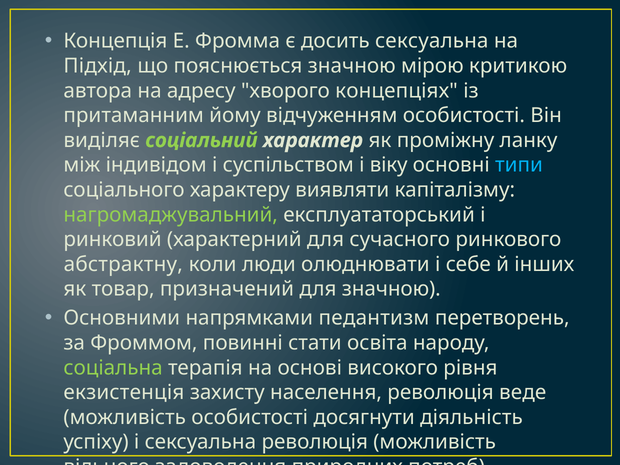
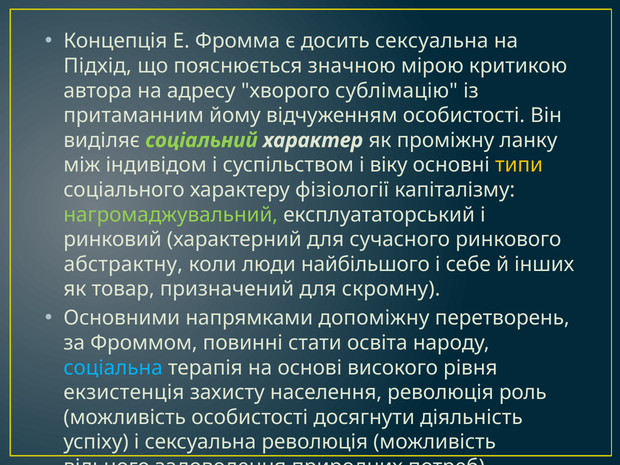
концепціях: концепціях -> сублімацію
типи colour: light blue -> yellow
виявляти: виявляти -> фізіології
олюднювати: олюднювати -> найбільшого
значною: значною -> скромну
педантизм: педантизм -> допоміжну
соціальна colour: light green -> light blue
веде: веде -> роль
